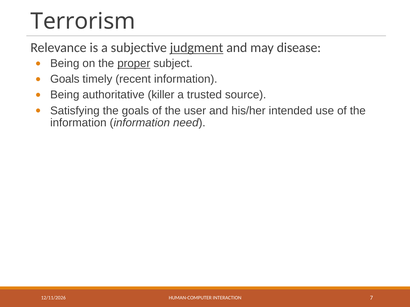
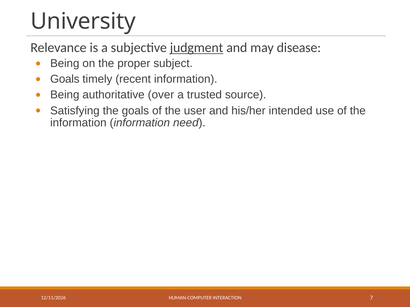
Terrorism: Terrorism -> University
proper underline: present -> none
killer: killer -> over
